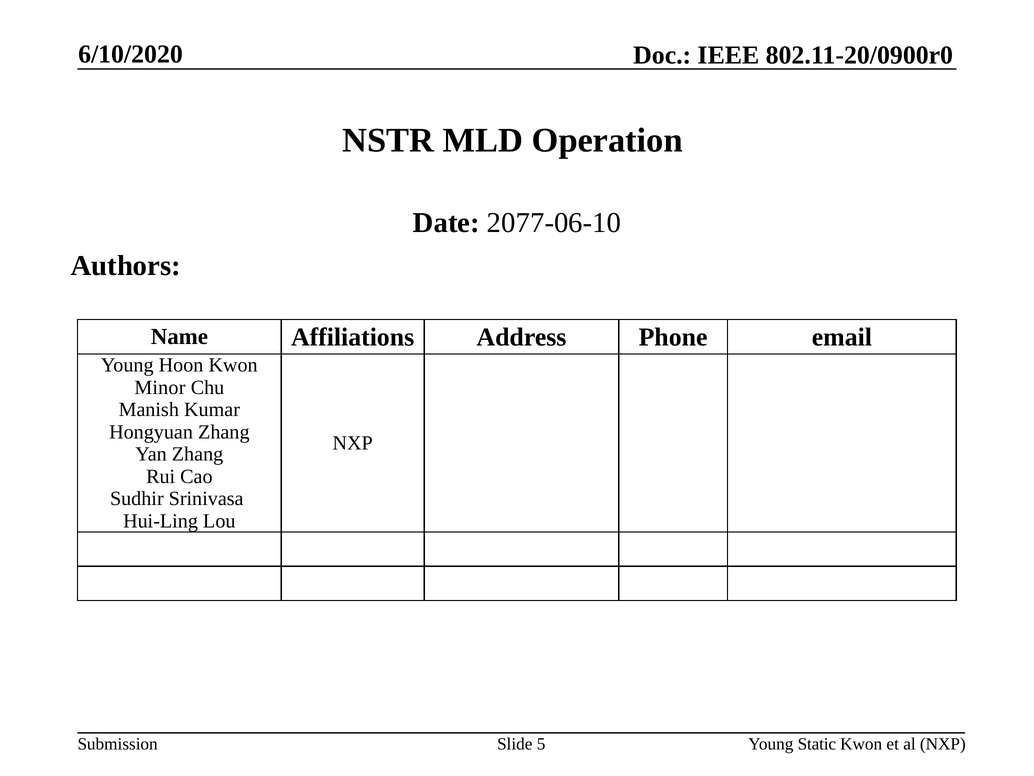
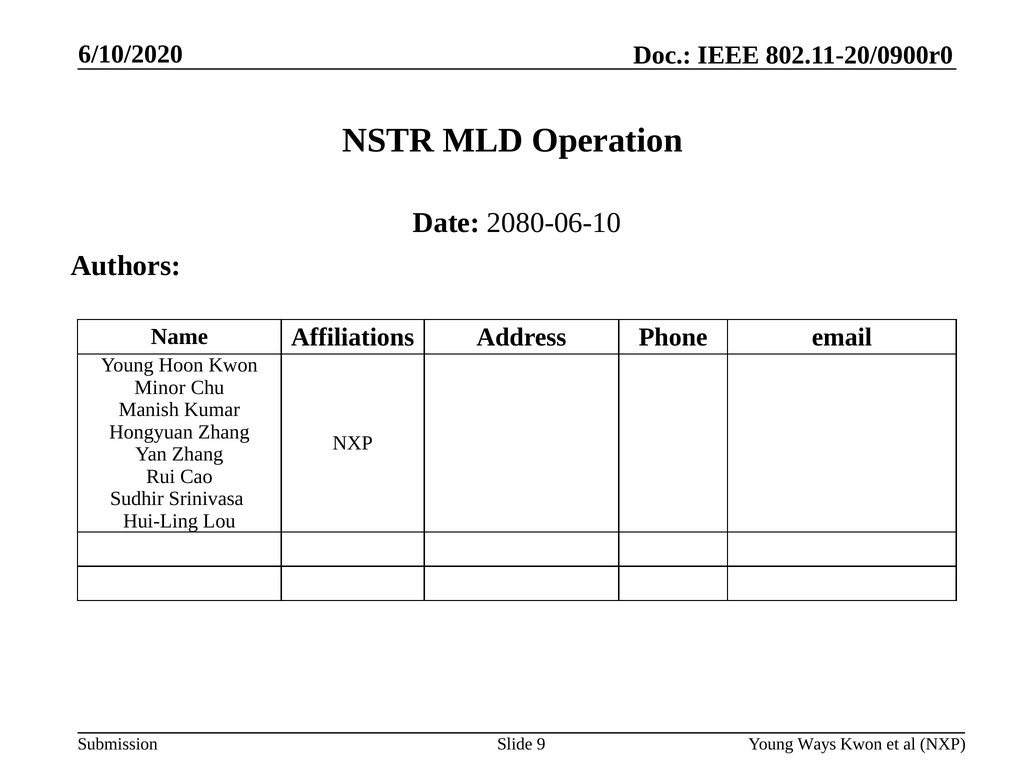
2077-06-10: 2077-06-10 -> 2080-06-10
5: 5 -> 9
Static: Static -> Ways
